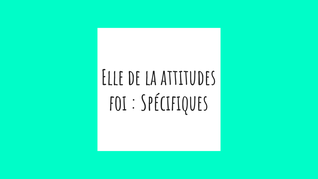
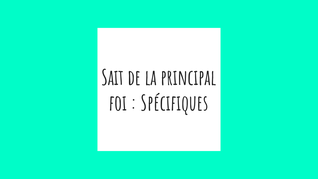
Elle: Elle -> Sait
attitudes: attitudes -> principal
